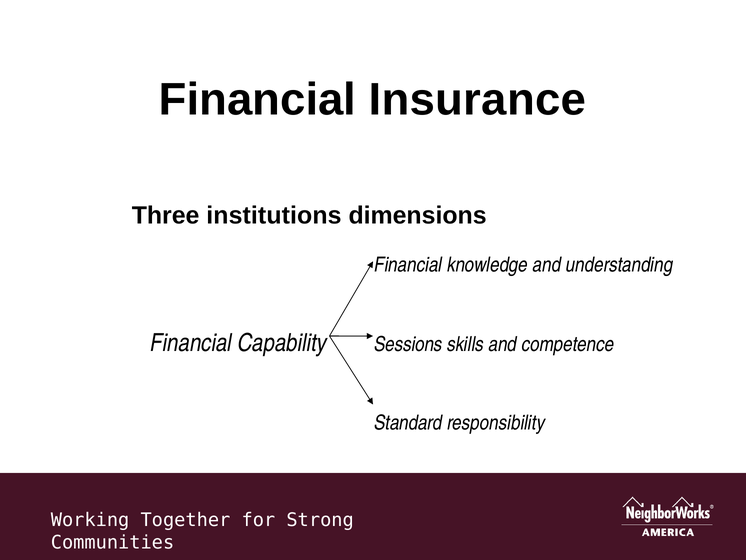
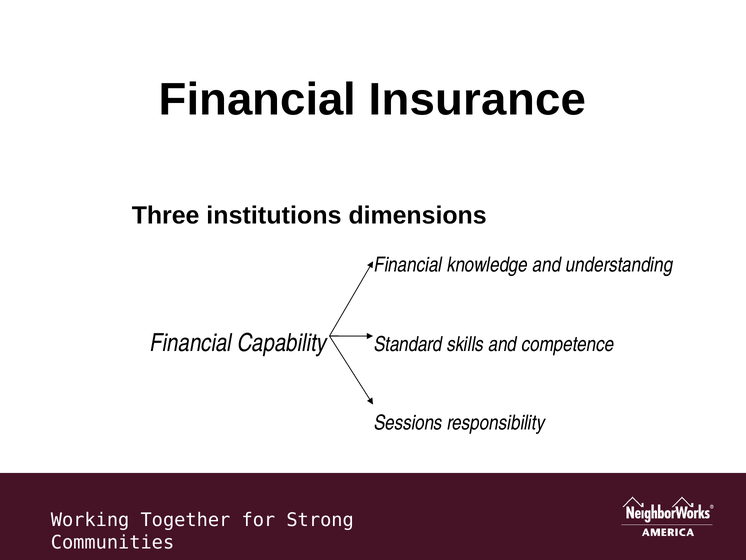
Sessions: Sessions -> Standard
Standard: Standard -> Sessions
